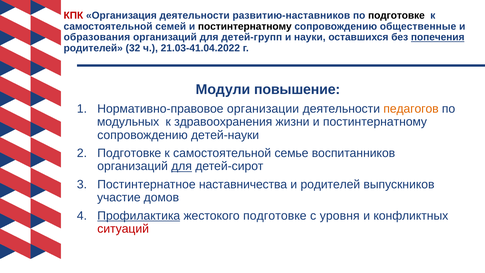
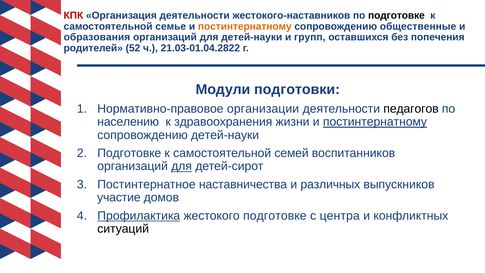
развитию-наставников: развитию-наставников -> жестокого-наставников
семей: семей -> семье
постинтернатному at (245, 26) colour: black -> orange
для детей-групп: детей-групп -> детей-науки
науки: науки -> групп
попечения underline: present -> none
32: 32 -> 52
21.03-41.04.2022: 21.03-41.04.2022 -> 21.03-01.04.2822
повышение: повышение -> подготовки
педагогов colour: orange -> black
модульных: модульных -> населению
постинтернатному at (375, 122) underline: none -> present
семье: семье -> семей
и родителей: родителей -> различных
уровня: уровня -> центра
ситуаций colour: red -> black
